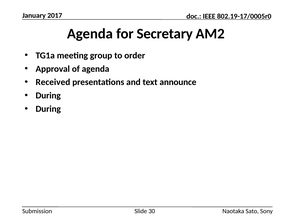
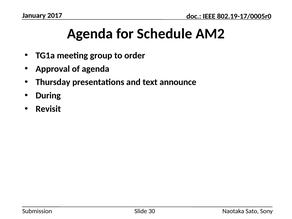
Secretary: Secretary -> Schedule
Received: Received -> Thursday
During at (48, 109): During -> Revisit
